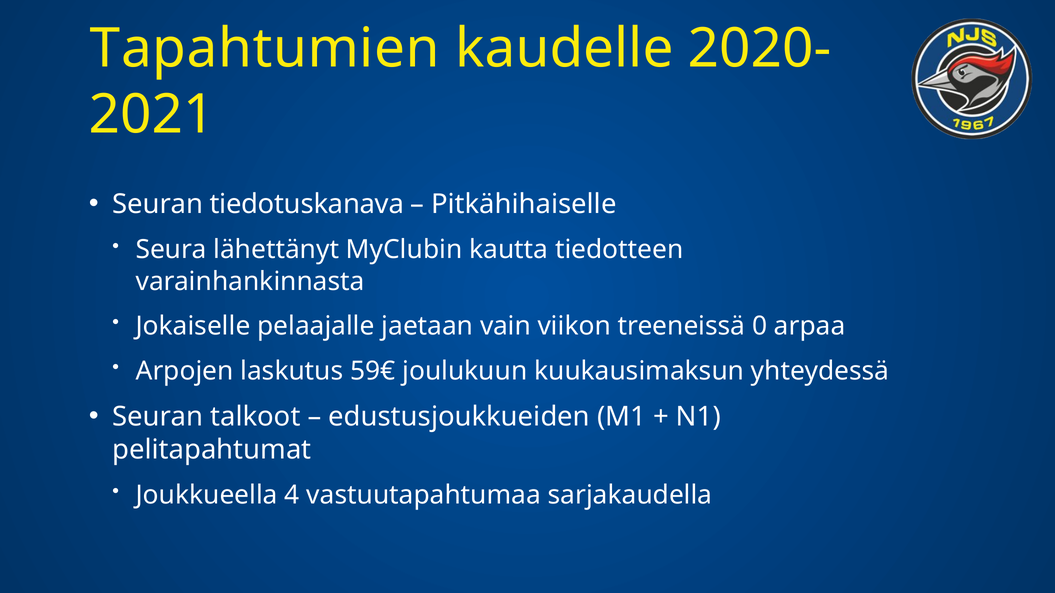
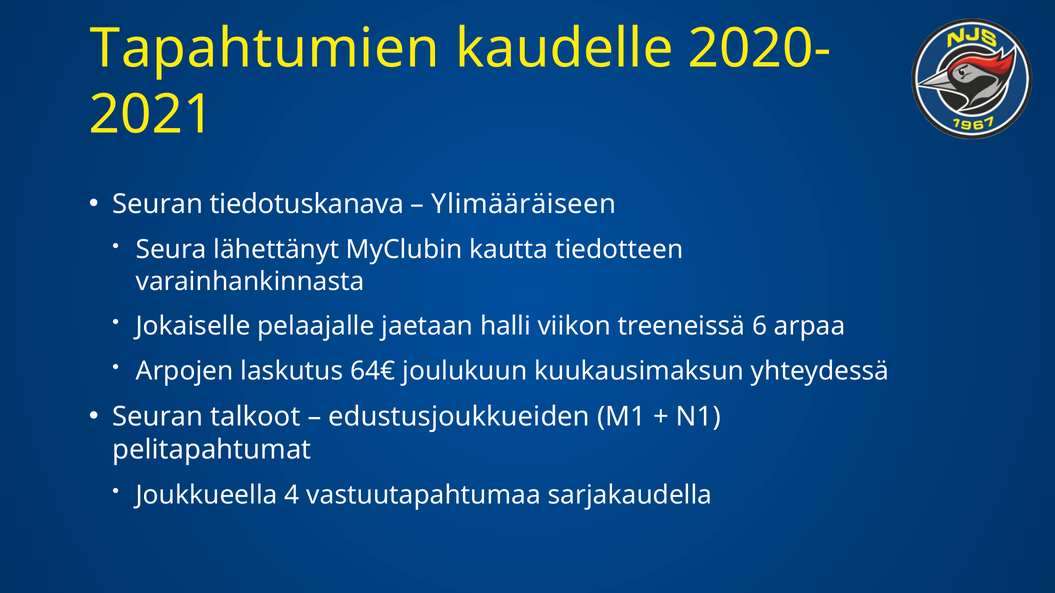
Pitkähihaiselle: Pitkähihaiselle -> Ylimääräiseen
vain: vain -> halli
0: 0 -> 6
59€: 59€ -> 64€
